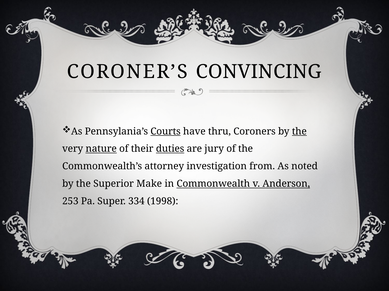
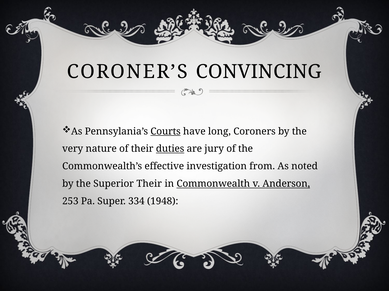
thru: thru -> long
the at (299, 132) underline: present -> none
nature underline: present -> none
attorney: attorney -> effective
Superior Make: Make -> Their
1998: 1998 -> 1948
